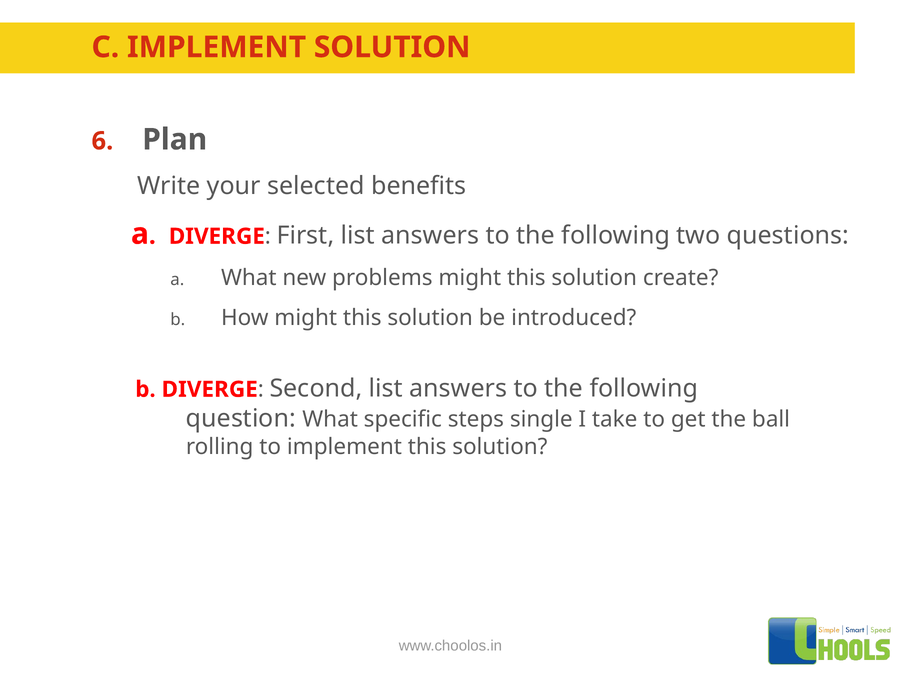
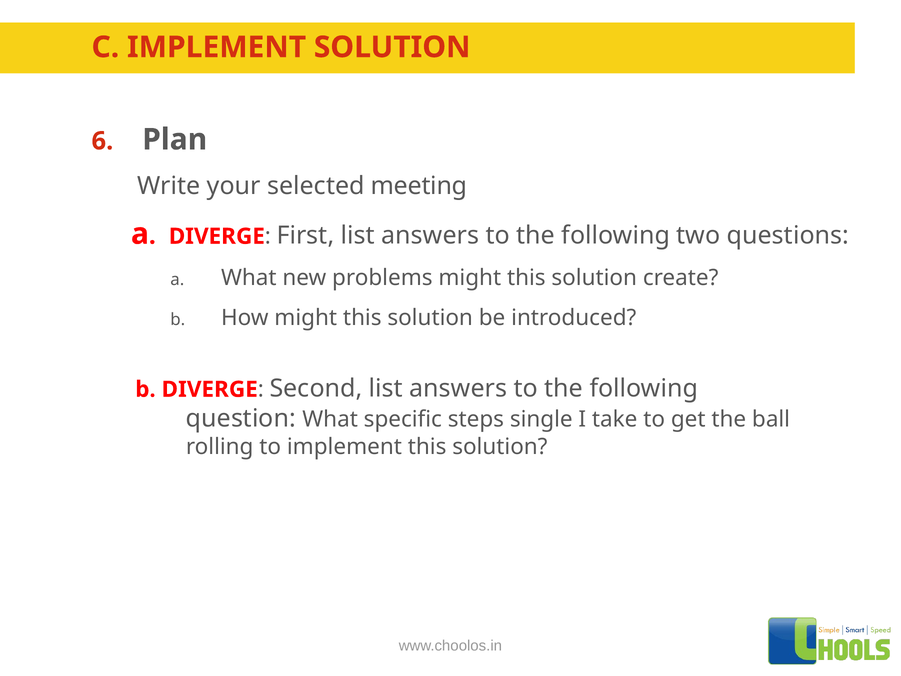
benefits: benefits -> meeting
